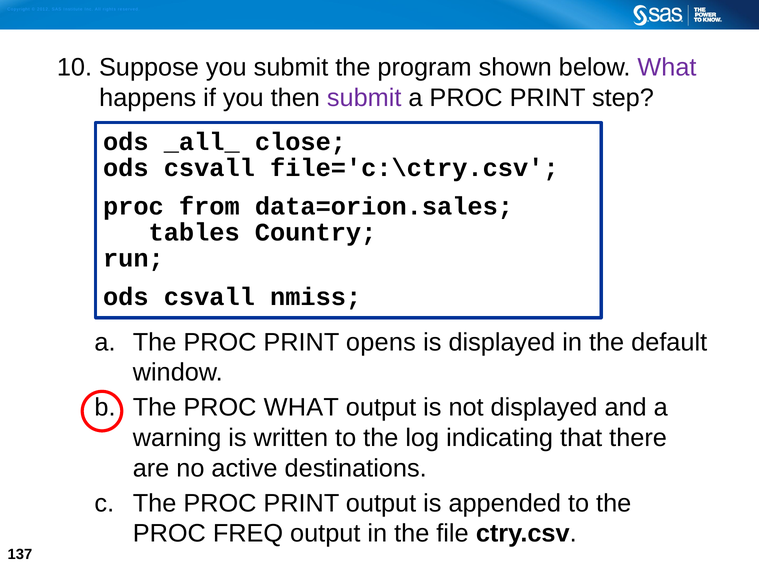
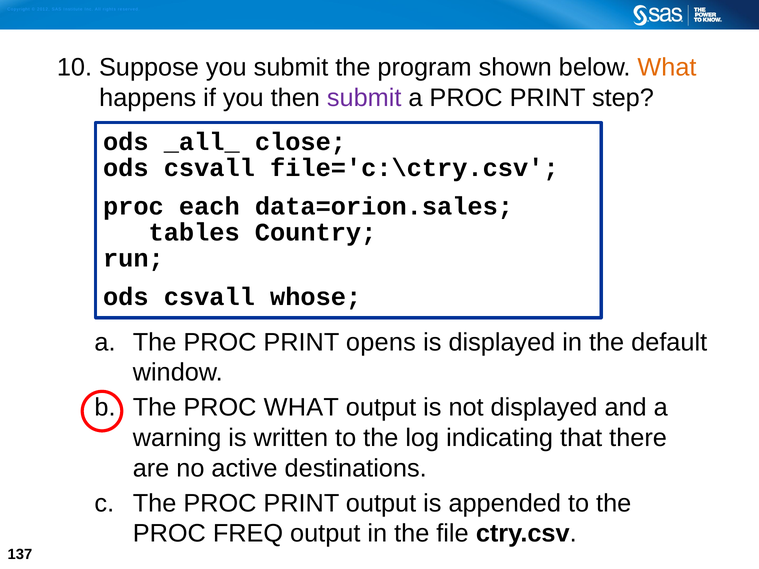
What at (667, 68) colour: purple -> orange
from: from -> each
nmiss: nmiss -> whose
